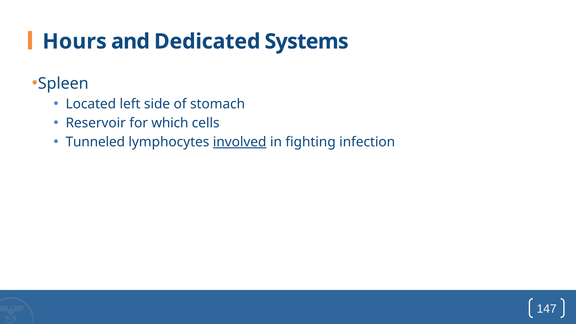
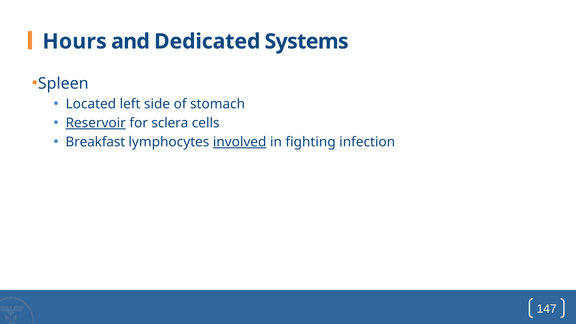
Reservoir underline: none -> present
which: which -> sclera
Tunneled: Tunneled -> Breakfast
